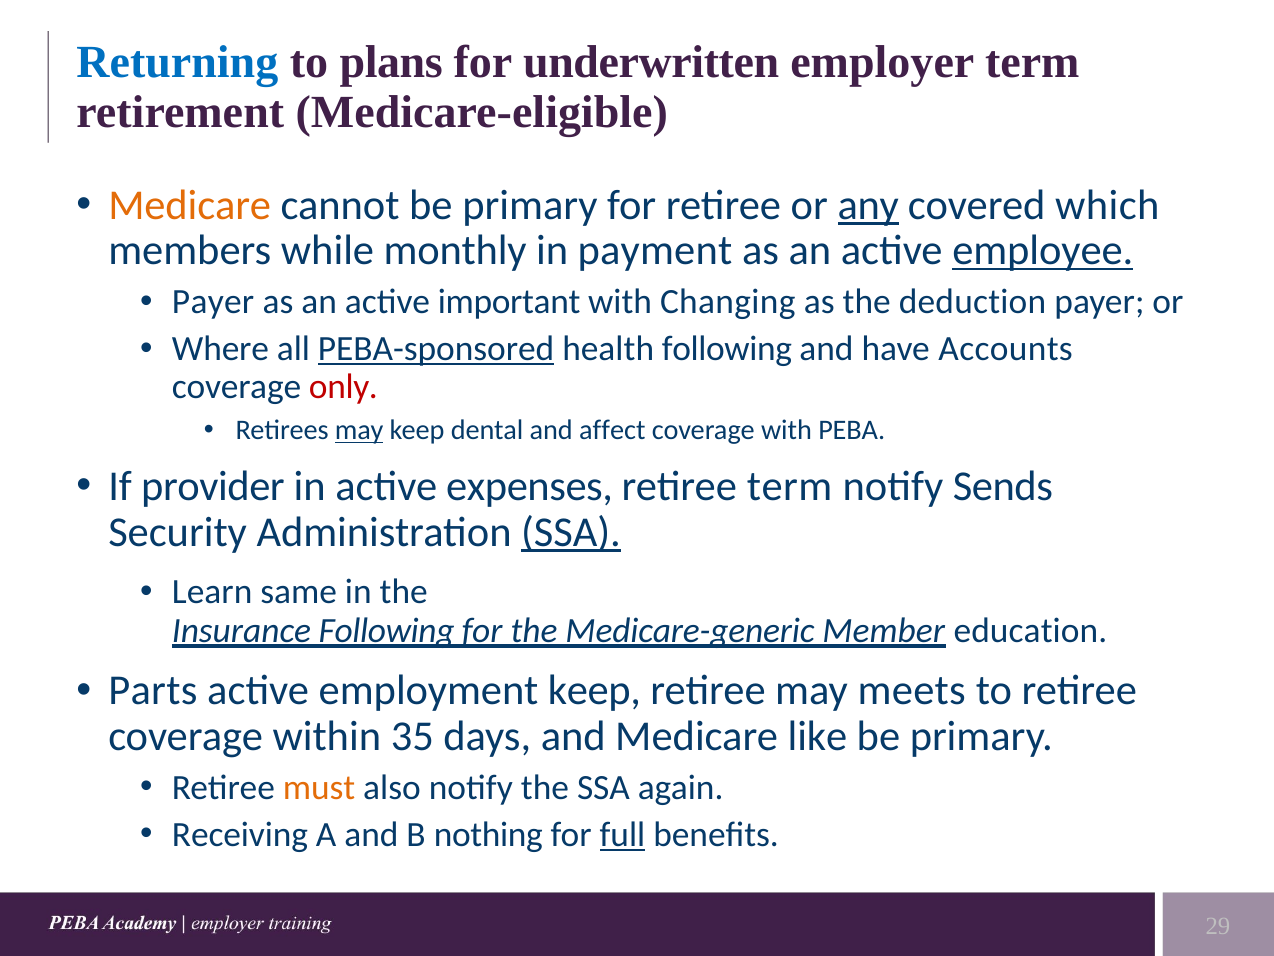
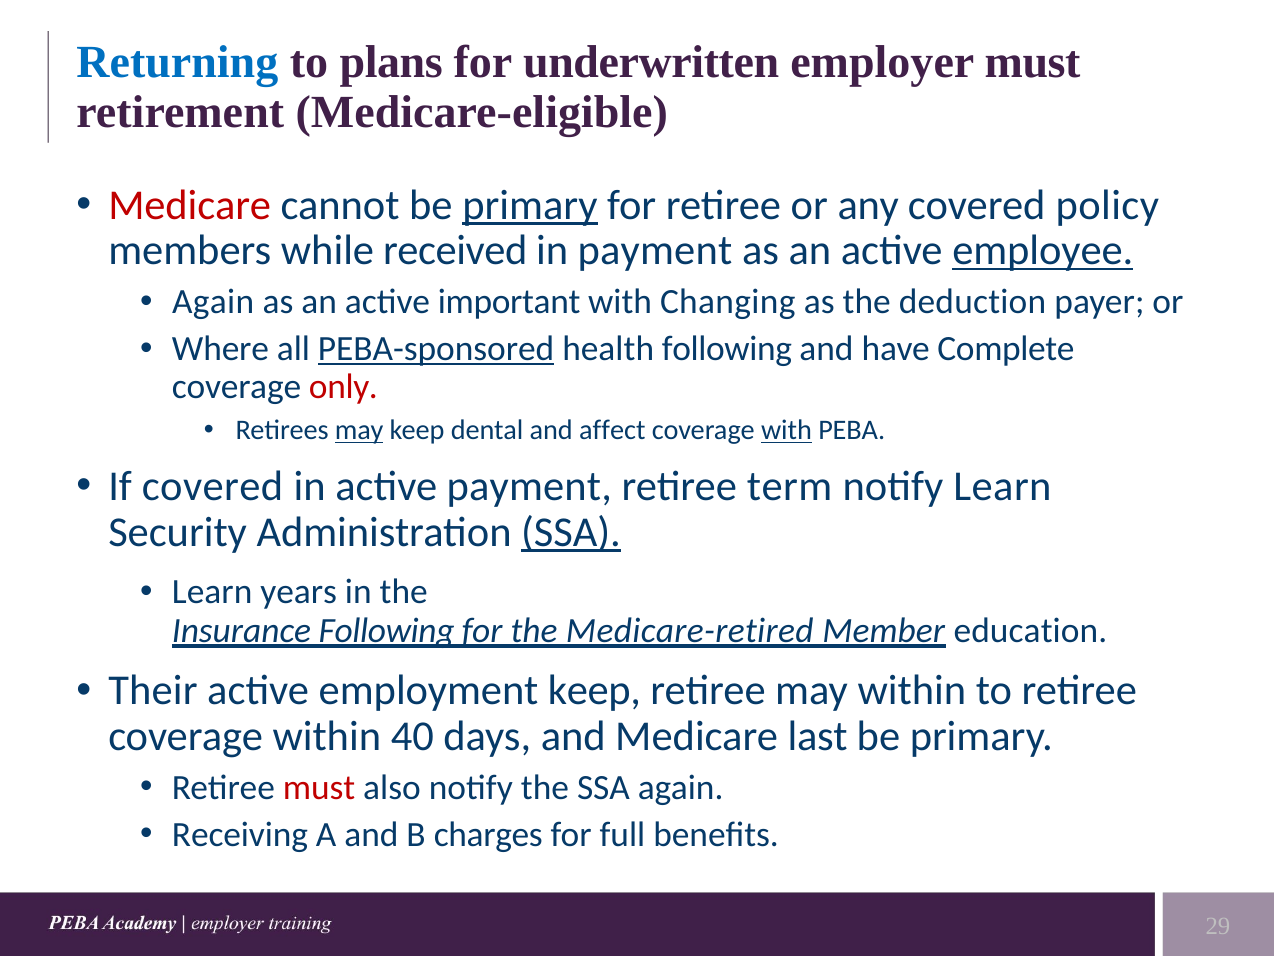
employer term: term -> must
Medicare at (190, 205) colour: orange -> red
primary at (530, 205) underline: none -> present
any underline: present -> none
which: which -> policy
monthly: monthly -> received
Payer at (213, 302): Payer -> Again
Accounts: Accounts -> Complete
with at (786, 430) underline: none -> present
If provider: provider -> covered
active expenses: expenses -> payment
notify Sends: Sends -> Learn
same: same -> years
Medicare-generic: Medicare-generic -> Medicare-retired
Parts: Parts -> Their
may meets: meets -> within
35: 35 -> 40
like: like -> last
must at (319, 787) colour: orange -> red
nothing: nothing -> charges
full underline: present -> none
